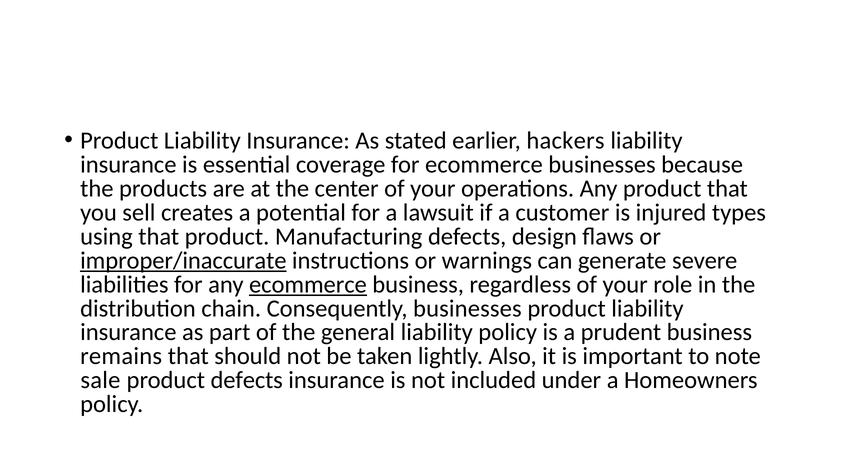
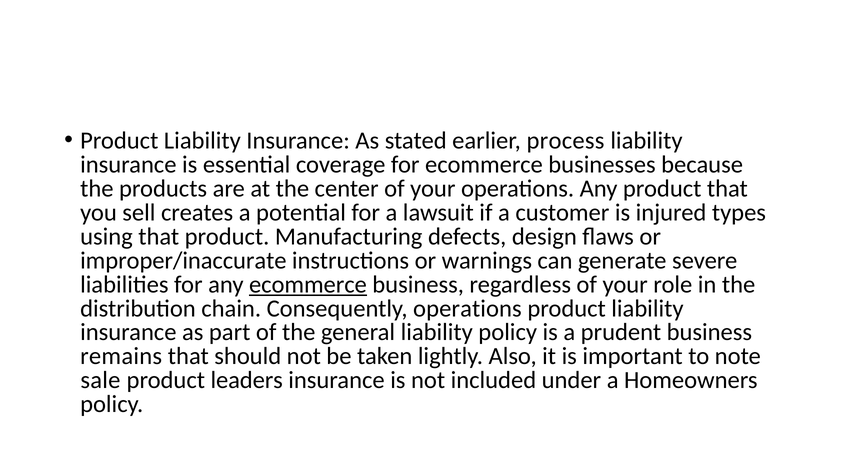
hackers: hackers -> process
improper/inaccurate underline: present -> none
Consequently businesses: businesses -> operations
product defects: defects -> leaders
